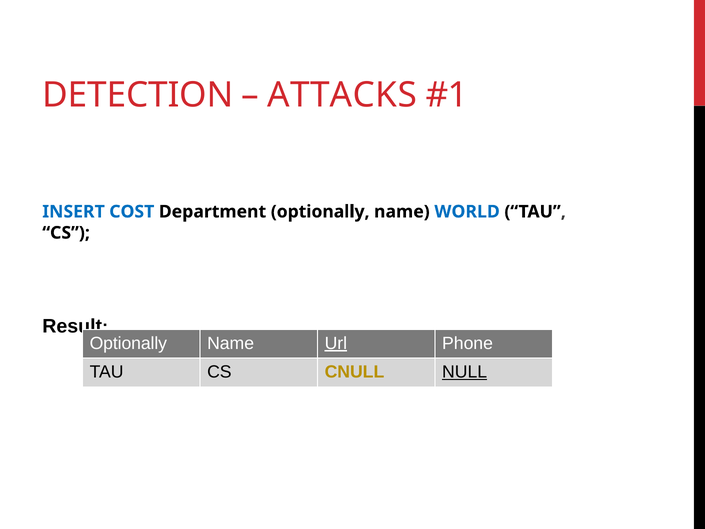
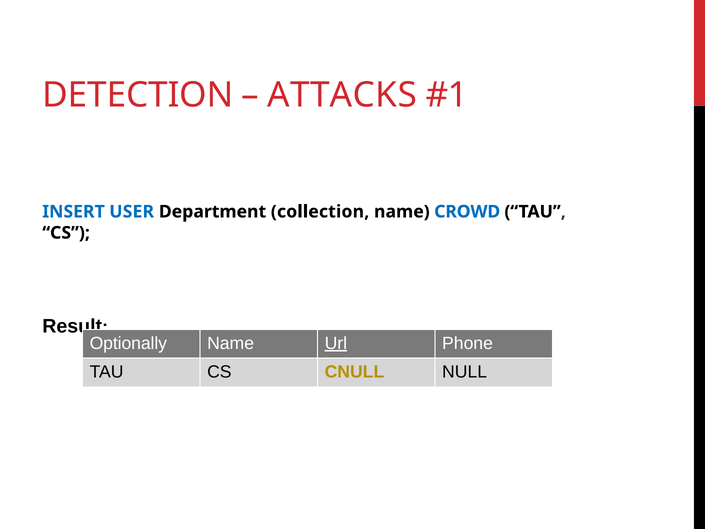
COST: COST -> USER
Department optionally: optionally -> collection
WORLD: WORLD -> CROWD
NULL underline: present -> none
